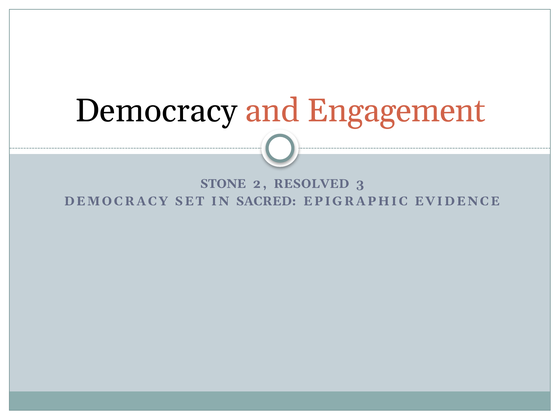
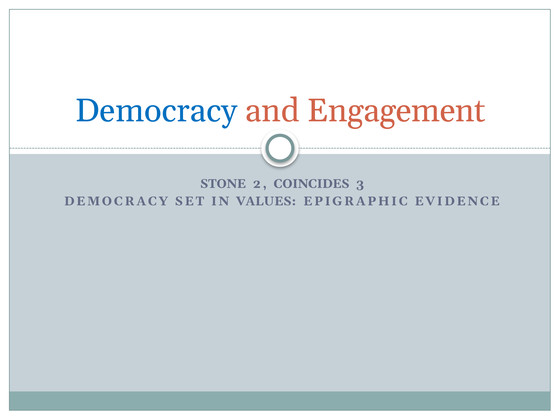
Democracy at (156, 111) colour: black -> blue
RESOLVED: RESOLVED -> COINCIDES
SACRED: SACRED -> VALUES
